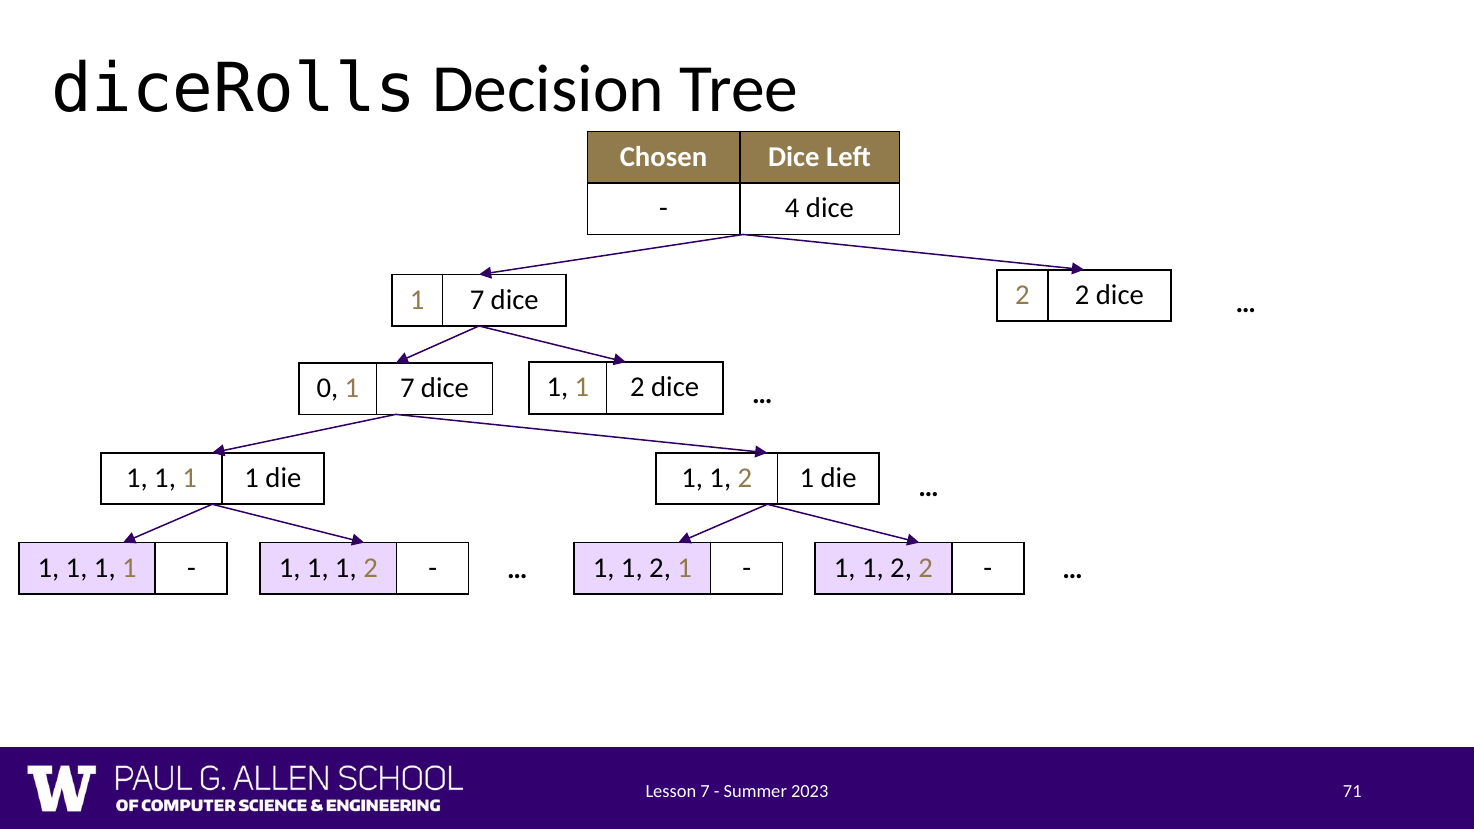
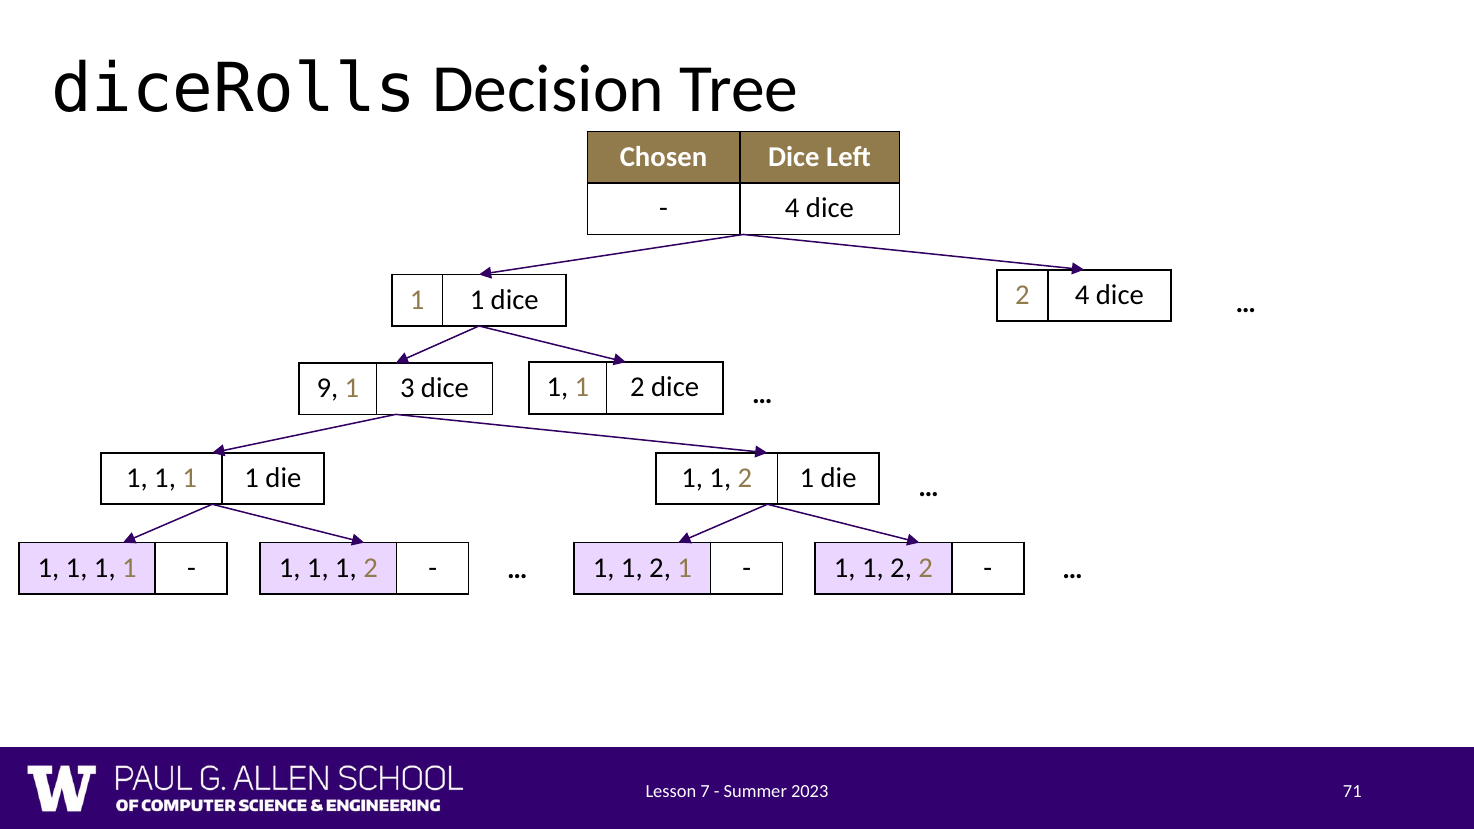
2 at (1082, 295): 2 -> 4
7 at (477, 300): 7 -> 1
0: 0 -> 9
7 at (407, 388): 7 -> 3
